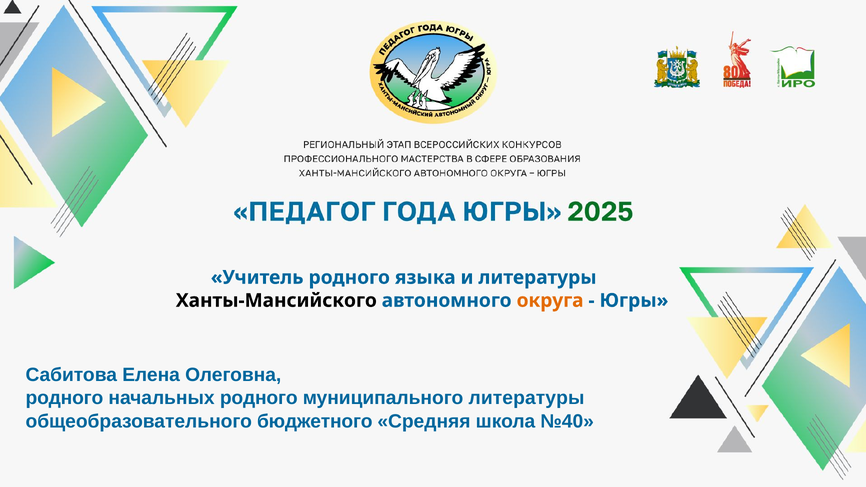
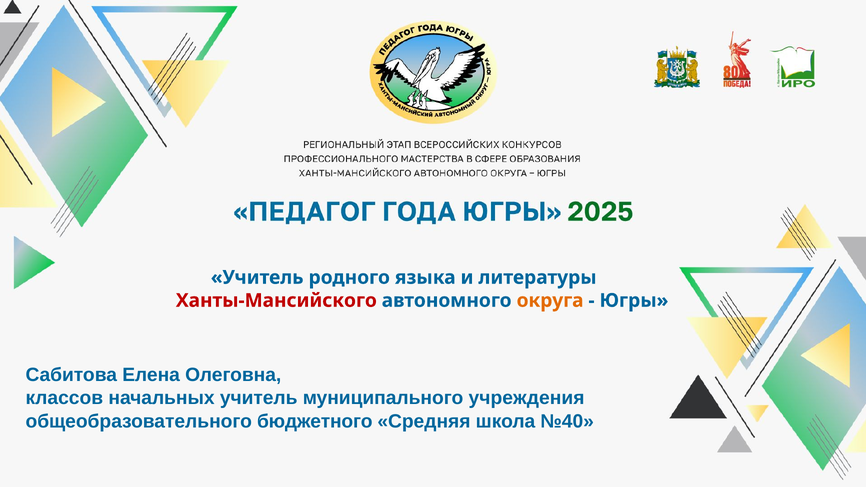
Ханты-Мансийского colour: black -> red
родного at (64, 398): родного -> классов
начальных родного: родного -> учитель
муниципального литературы: литературы -> учреждения
